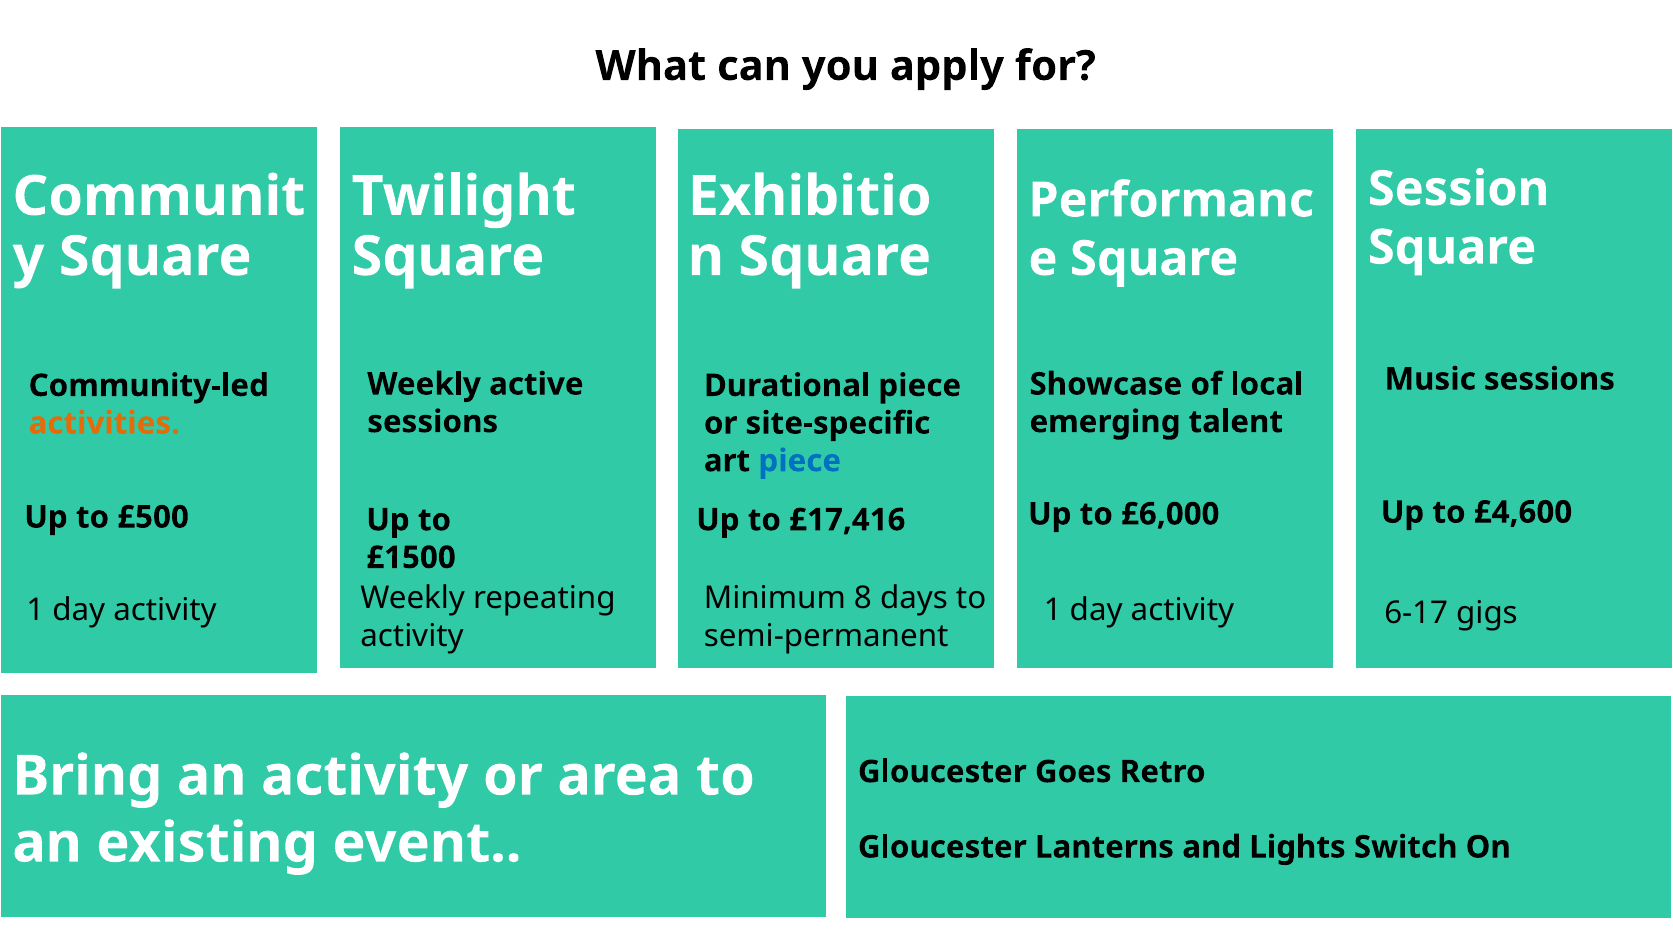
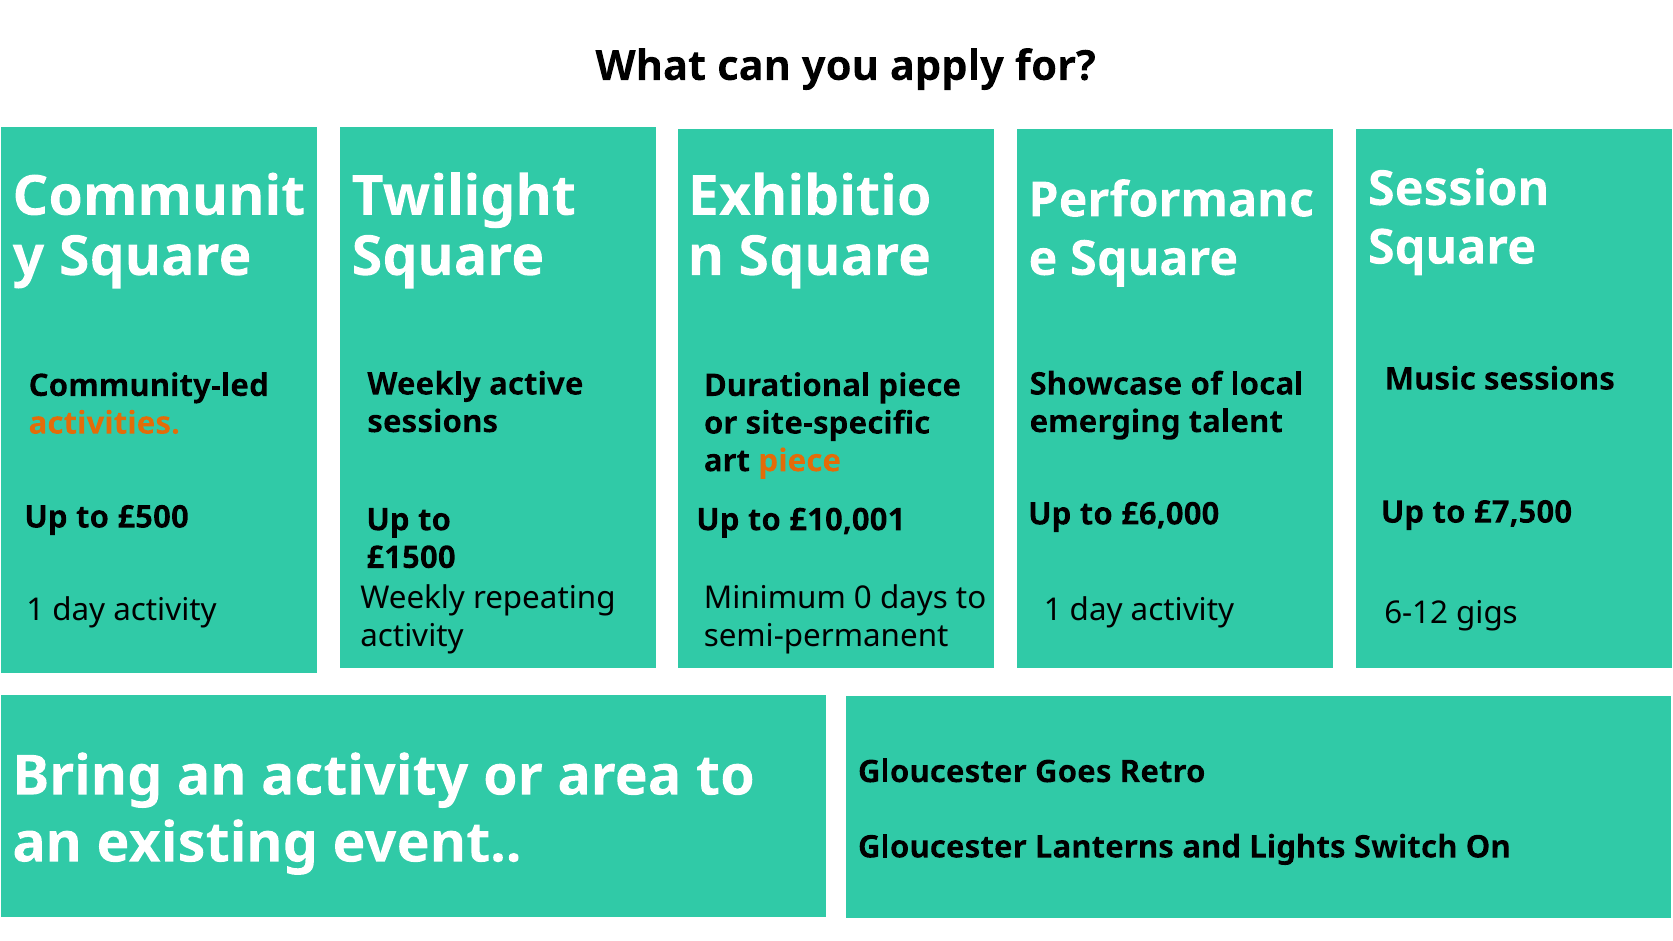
piece at (800, 461) colour: blue -> orange
£4,600: £4,600 -> £7,500
£17,416: £17,416 -> £10,001
8: 8 -> 0
6-17: 6-17 -> 6-12
